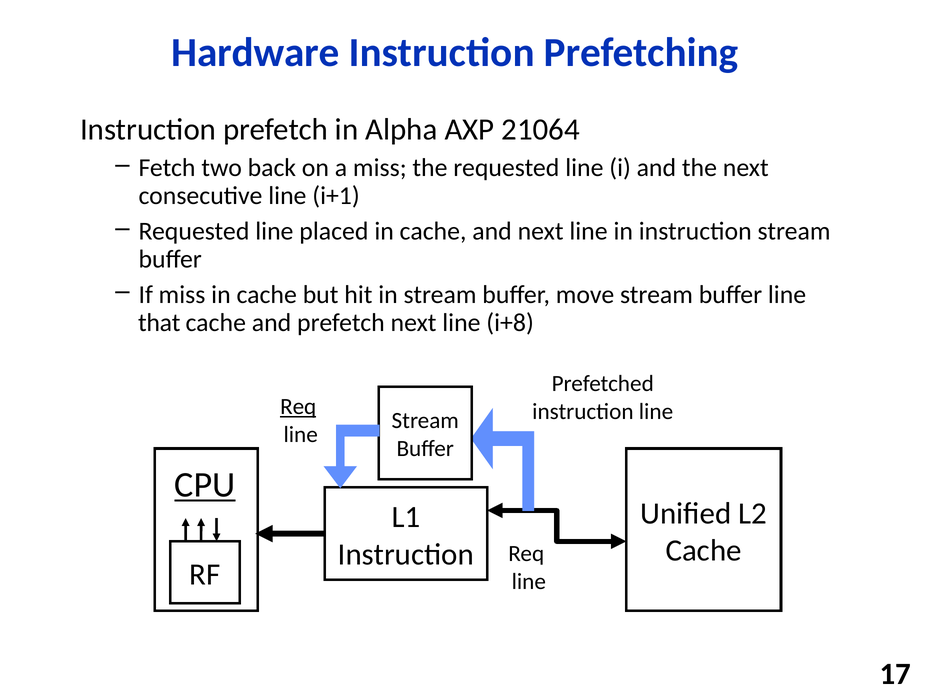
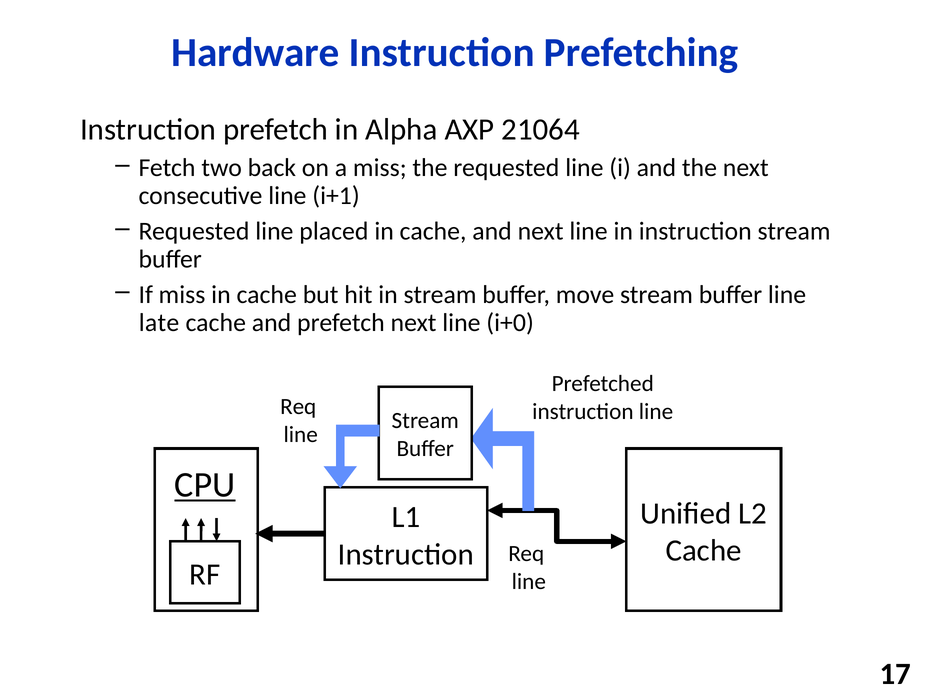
that: that -> late
i+8: i+8 -> i+0
Req at (298, 407) underline: present -> none
